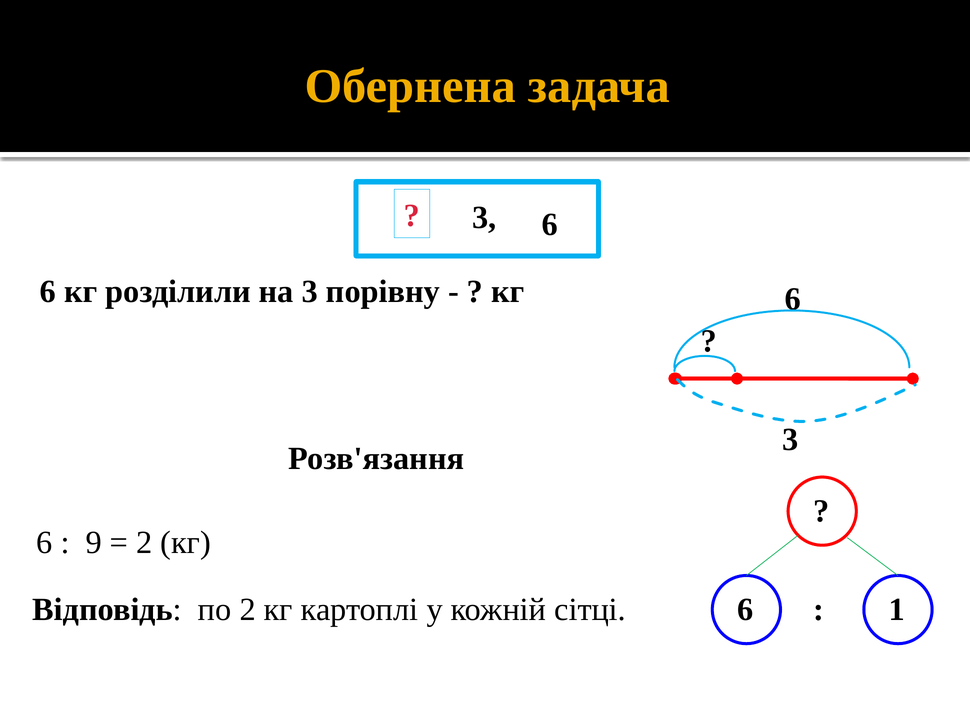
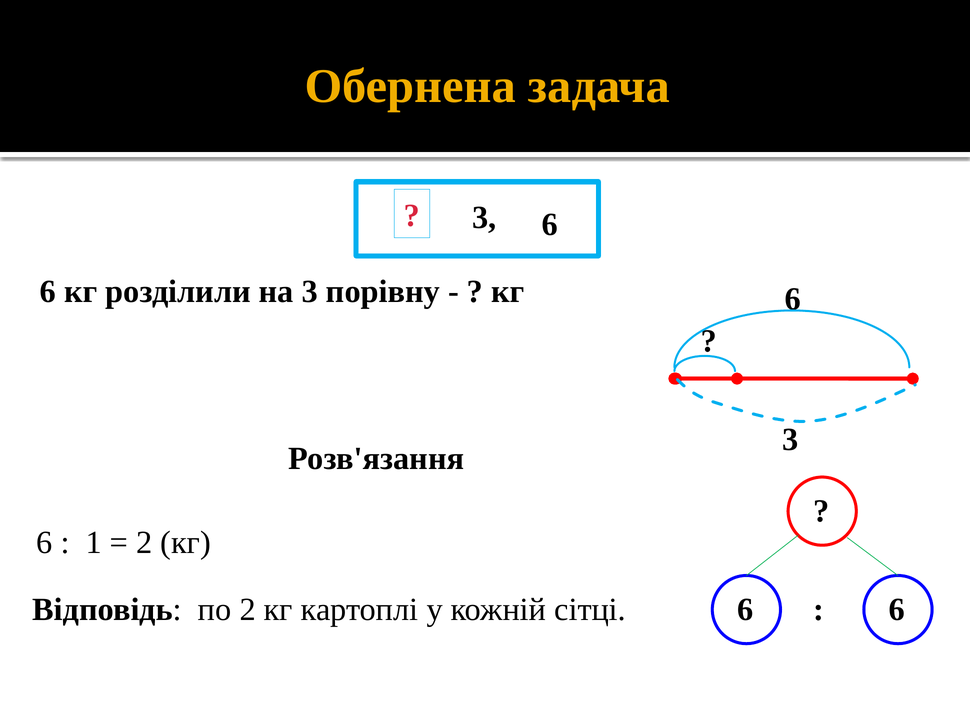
9: 9 -> 1
6 1: 1 -> 6
